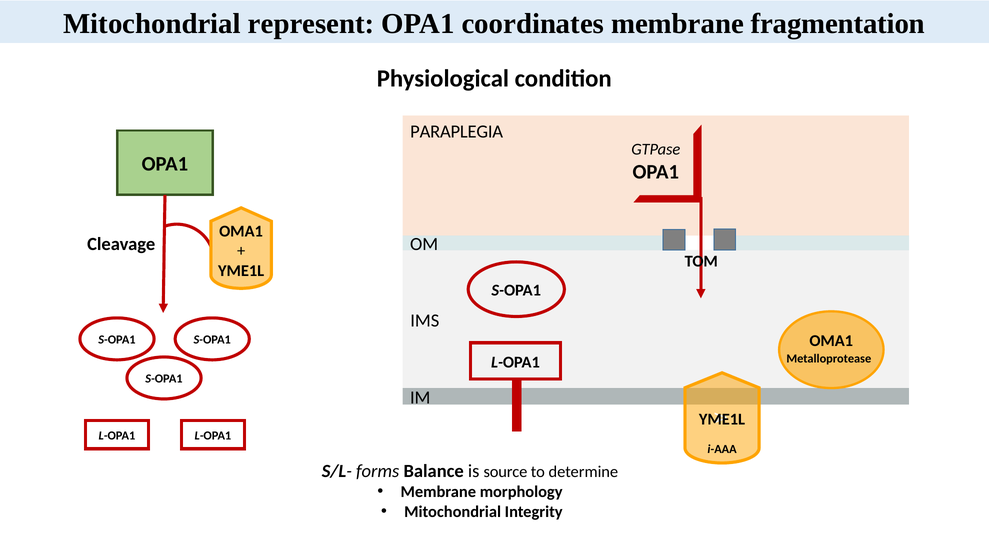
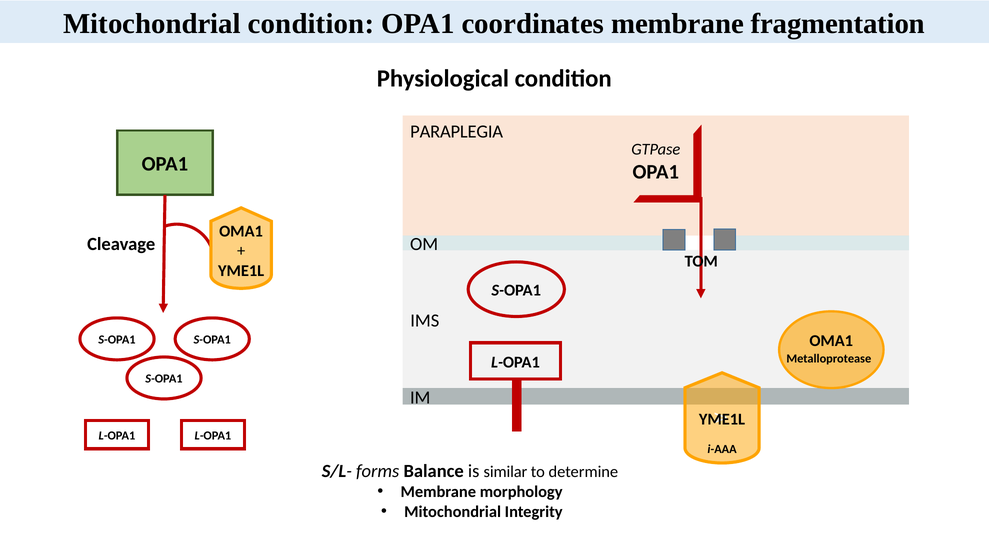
Mitochondrial represent: represent -> condition
source: source -> similar
